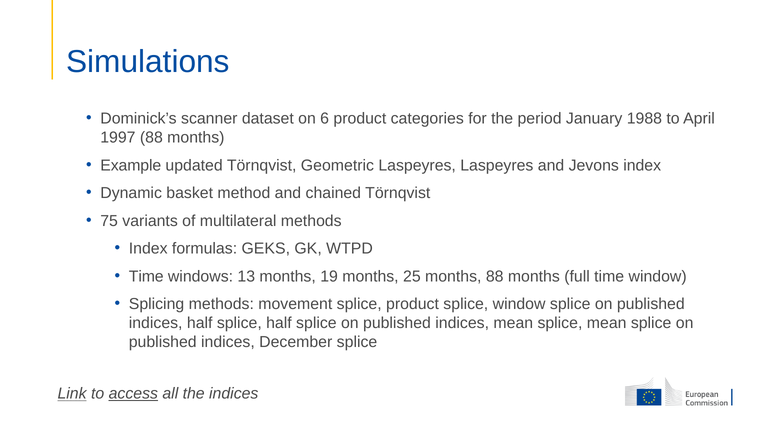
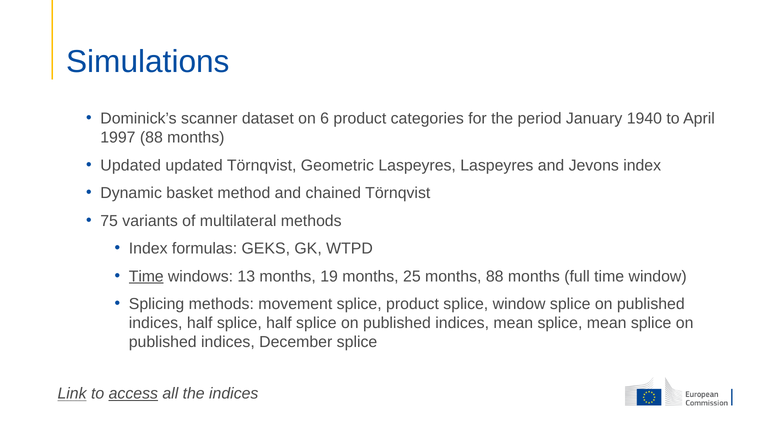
1988: 1988 -> 1940
Example at (131, 165): Example -> Updated
Time at (146, 276) underline: none -> present
